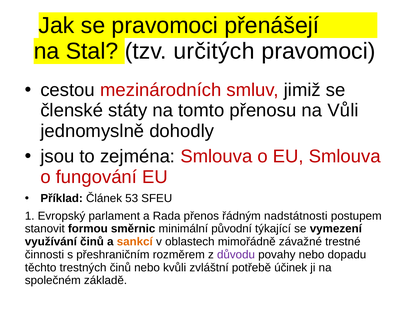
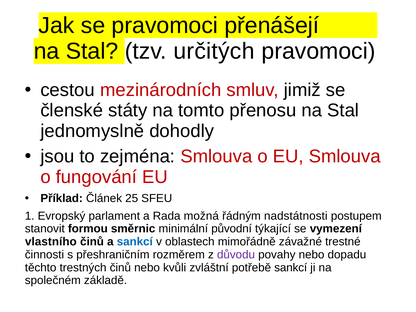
přenosu na Vůli: Vůli -> Stal
53: 53 -> 25
přenos: přenos -> možná
využívání: využívání -> vlastního
sankcí at (135, 242) colour: orange -> blue
potřebě účinek: účinek -> sankcí
